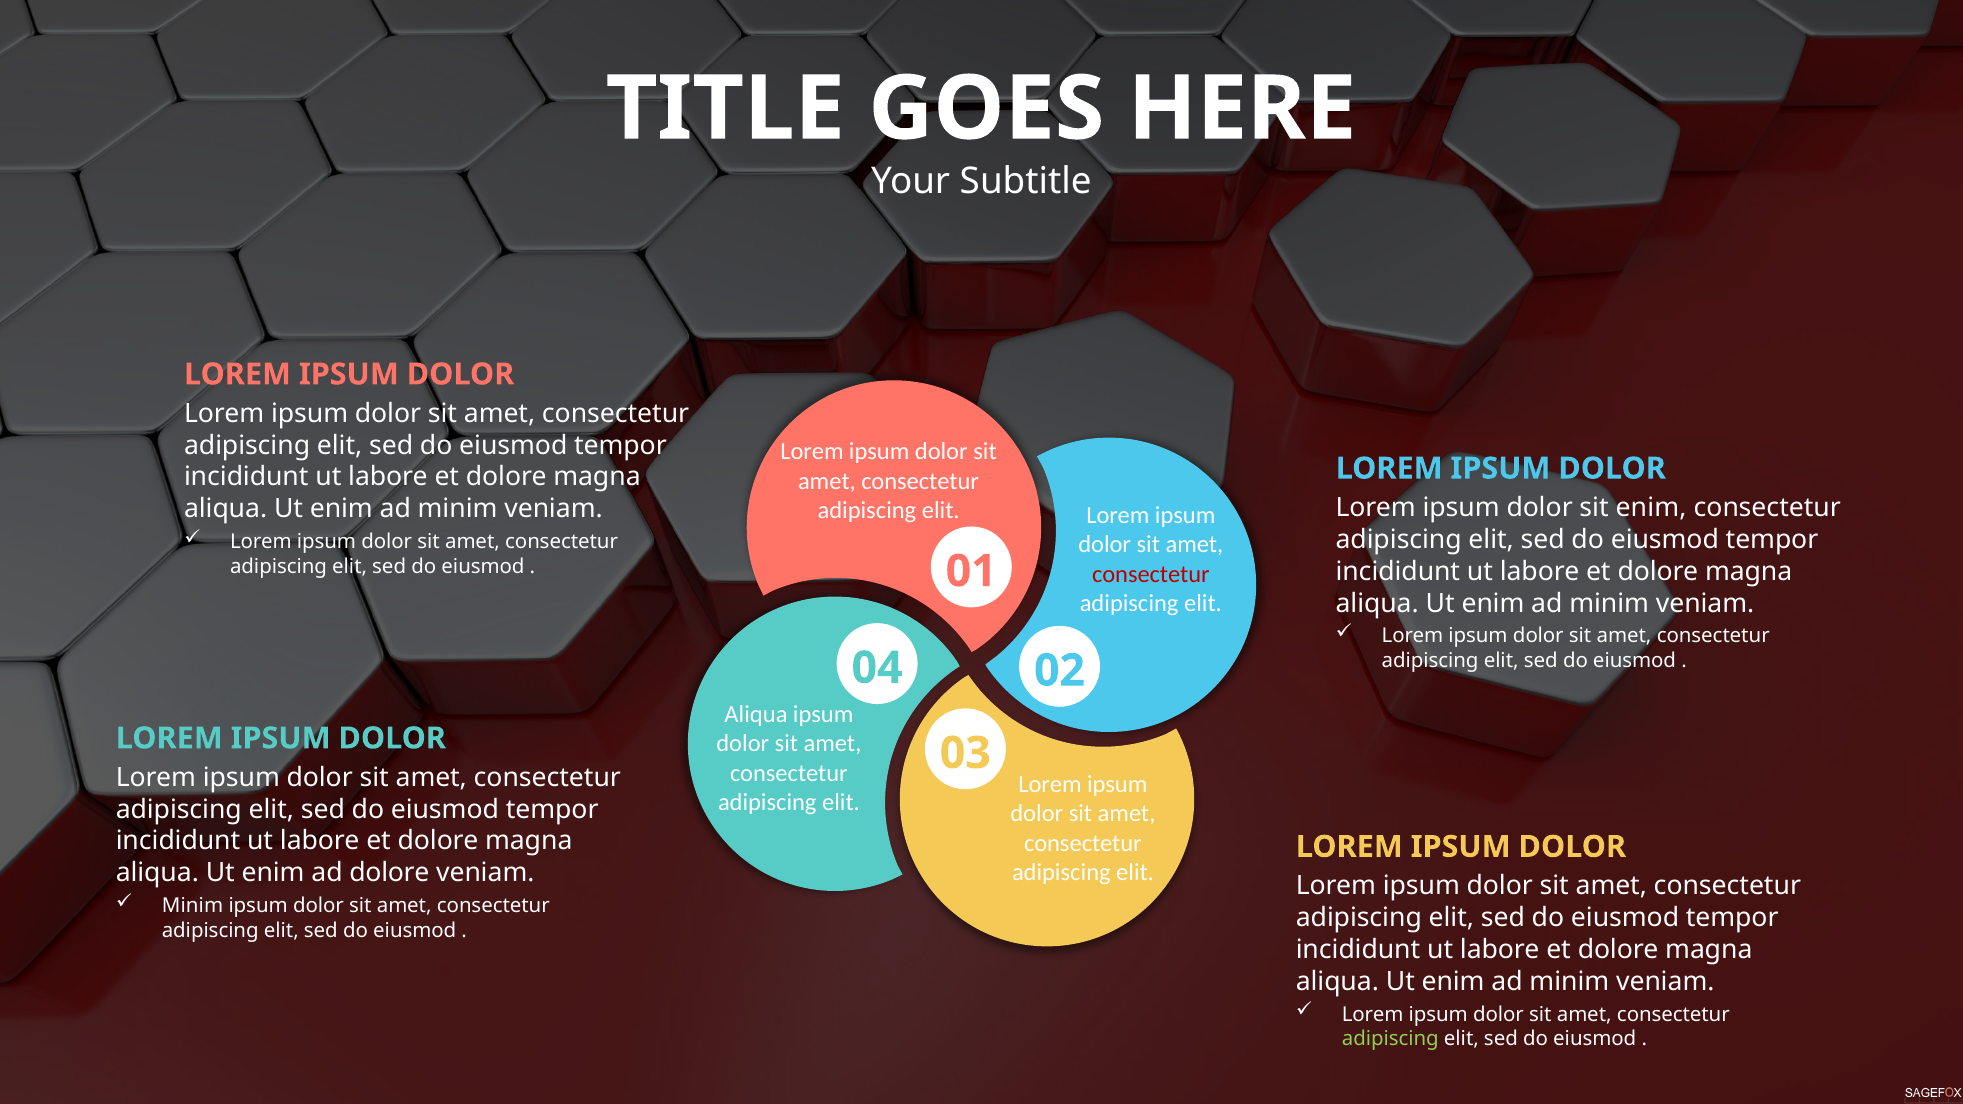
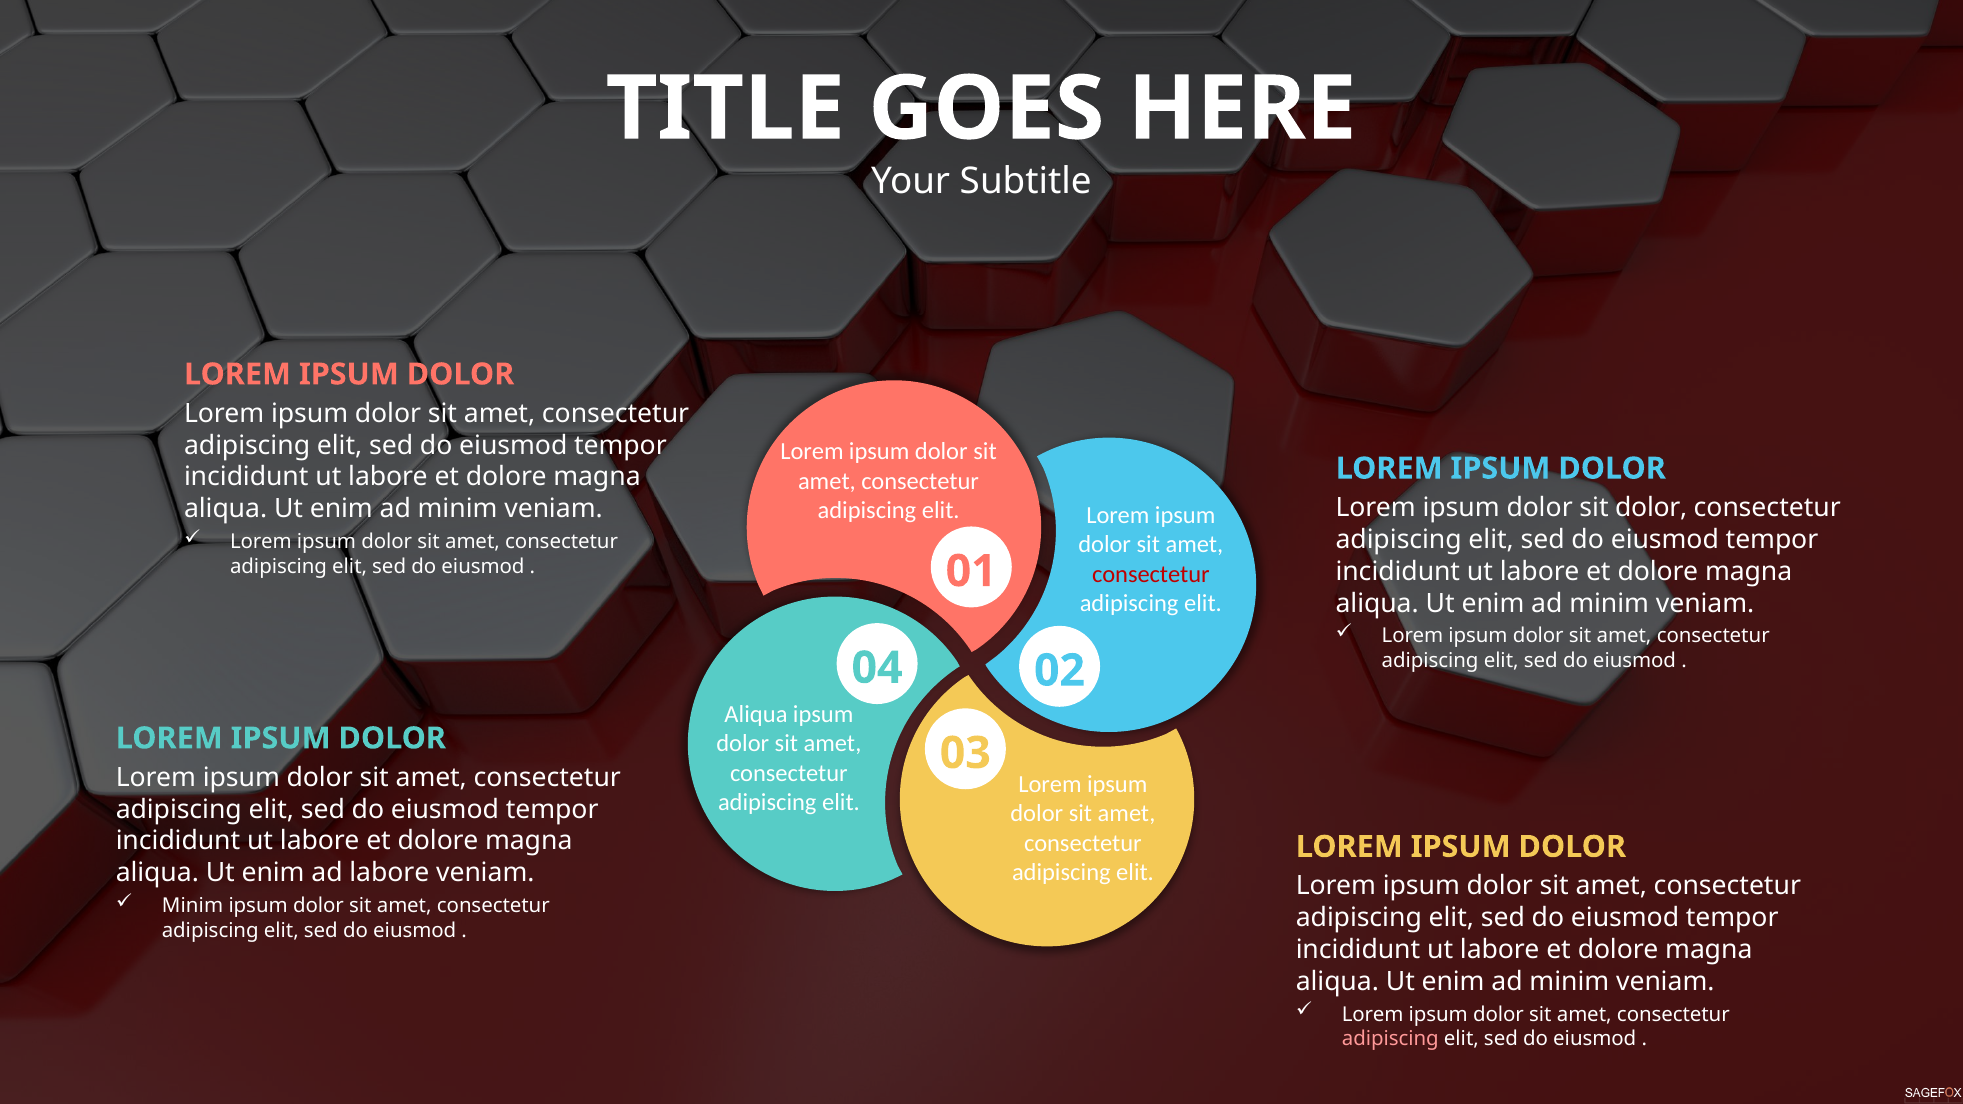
sit enim: enim -> dolor
ad dolore: dolore -> labore
adipiscing at (1390, 1039) colour: light green -> pink
